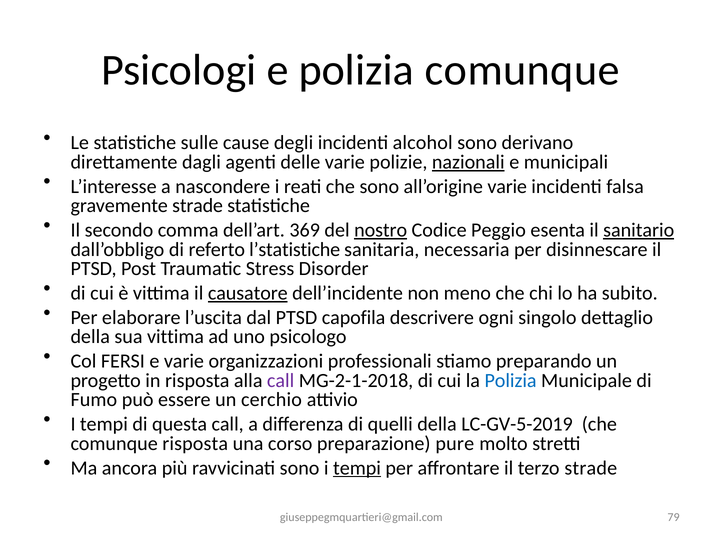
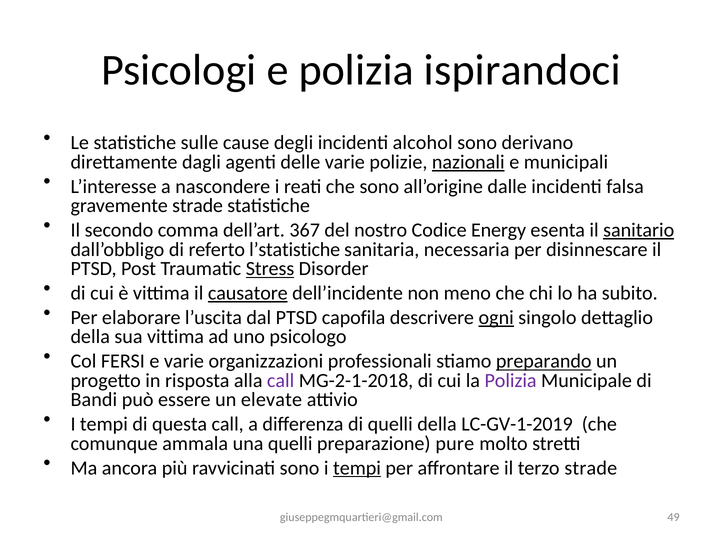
polizia comunque: comunque -> ispirandoci
all’origine varie: varie -> dalle
369: 369 -> 367
nostro underline: present -> none
Peggio: Peggio -> Energy
Stress underline: none -> present
ogni underline: none -> present
preparando underline: none -> present
Polizia at (511, 381) colour: blue -> purple
Fumo: Fumo -> Bandi
cerchio: cerchio -> elevate
LC-GV-5-2019: LC-GV-5-2019 -> LC-GV-1-2019
comunque risposta: risposta -> ammala
una corso: corso -> quelli
79: 79 -> 49
